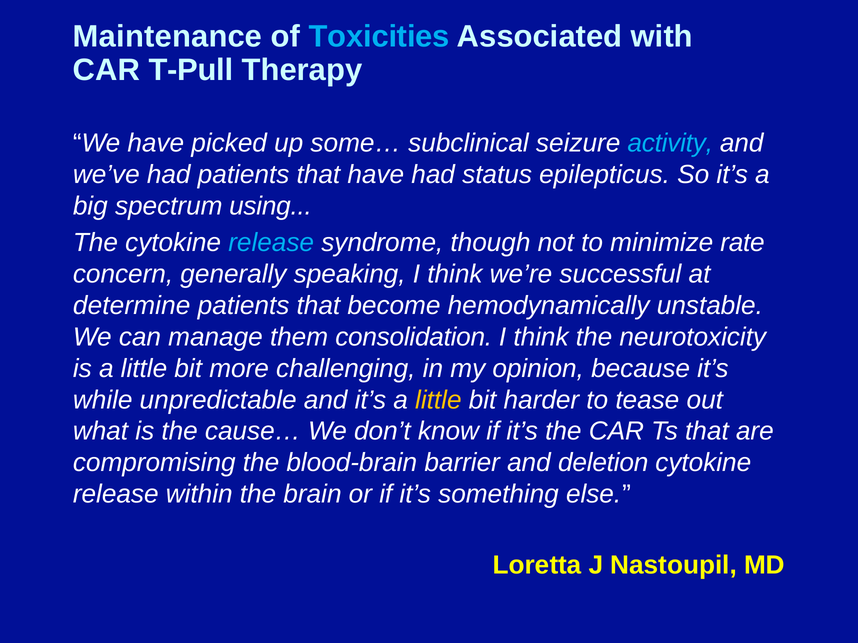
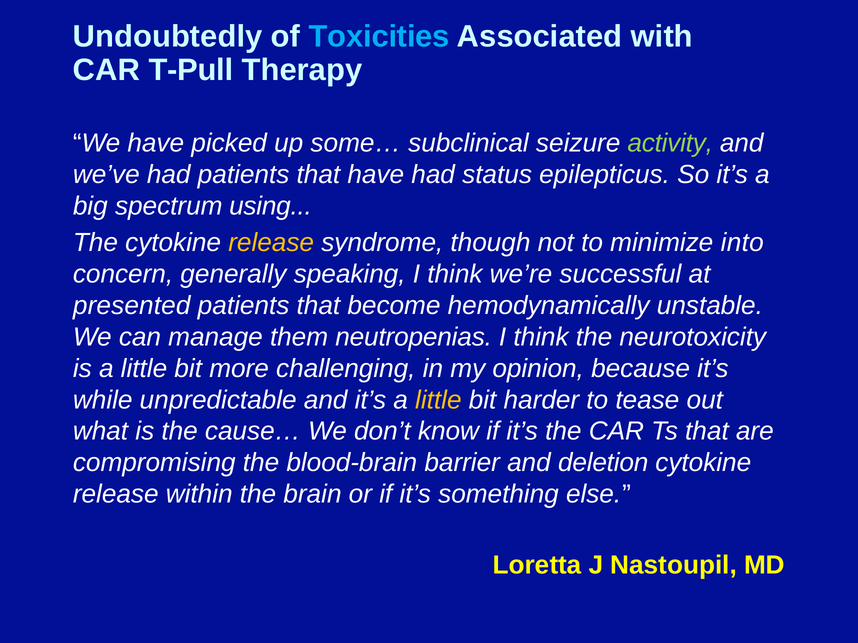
Maintenance: Maintenance -> Undoubtedly
activity colour: light blue -> light green
release at (271, 243) colour: light blue -> yellow
rate: rate -> into
determine: determine -> presented
consolidation: consolidation -> neutropenias
